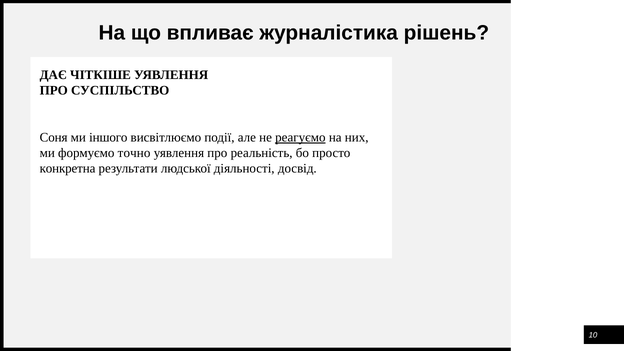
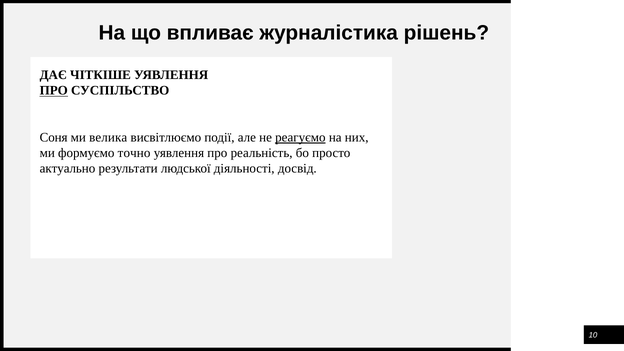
ПРО at (54, 91) underline: none -> present
іншого: іншого -> велика
конкретна: конкретна -> актуально
